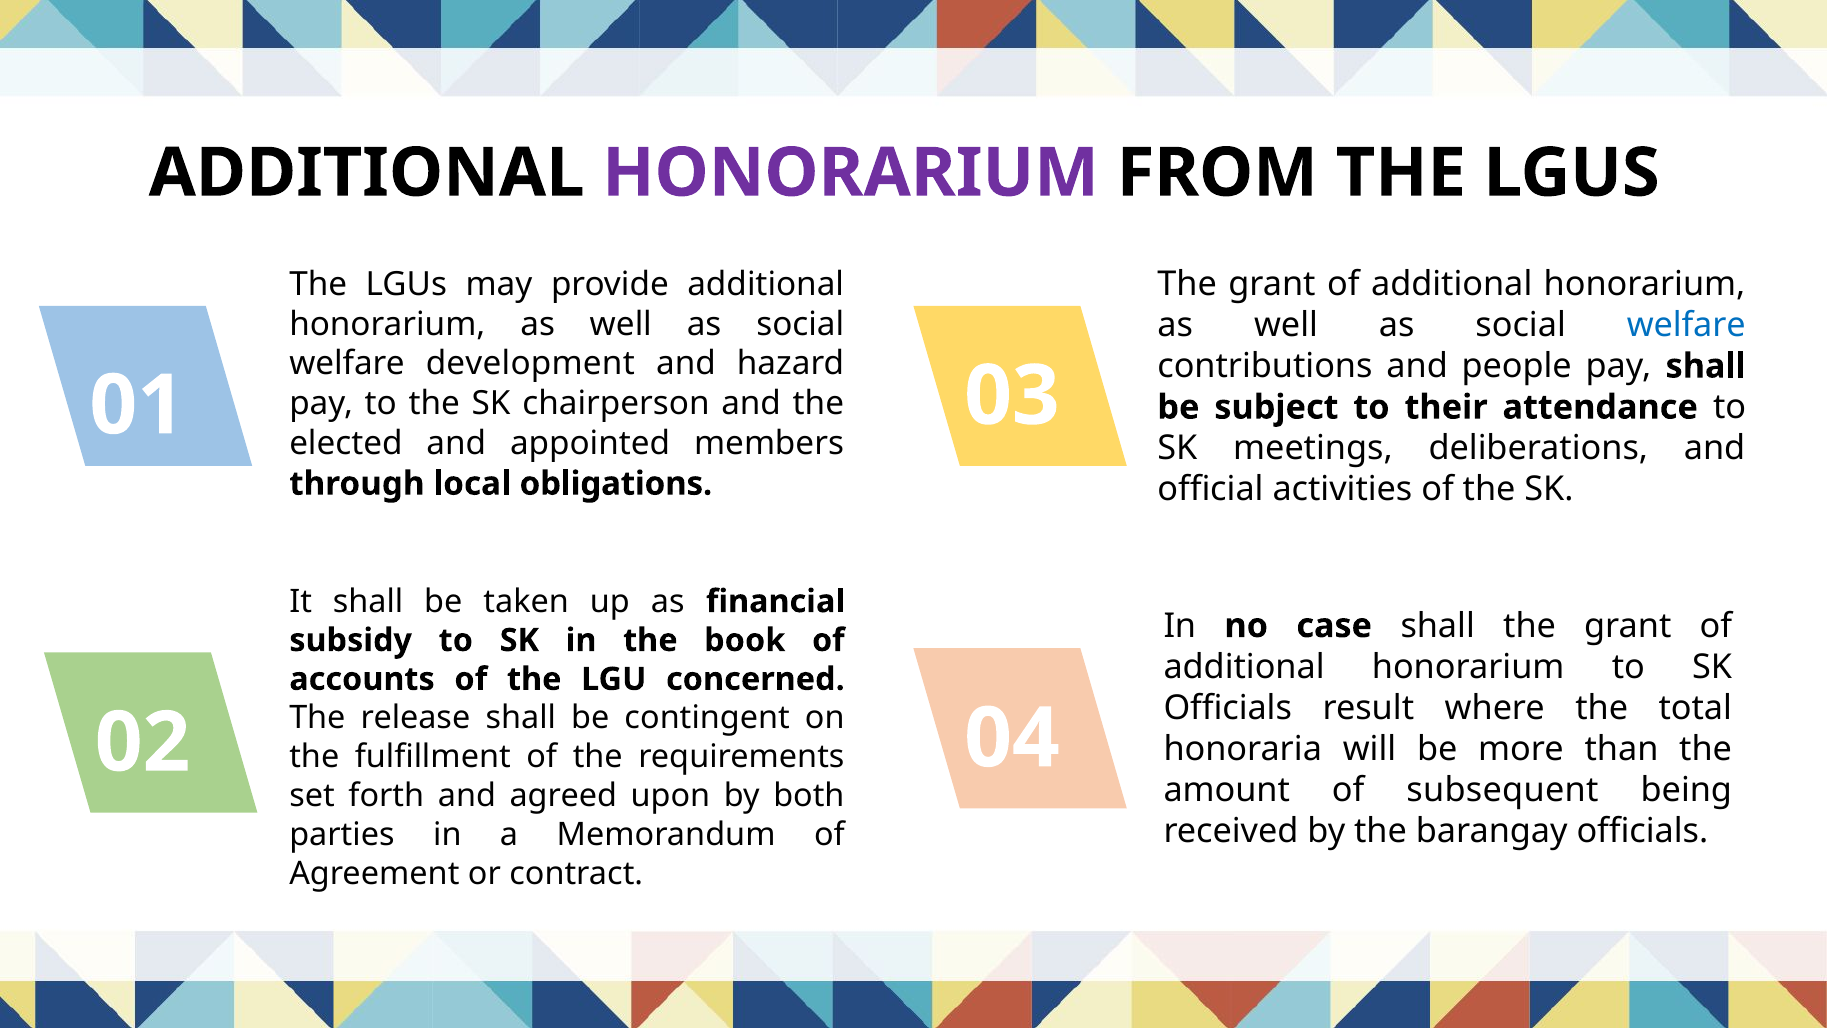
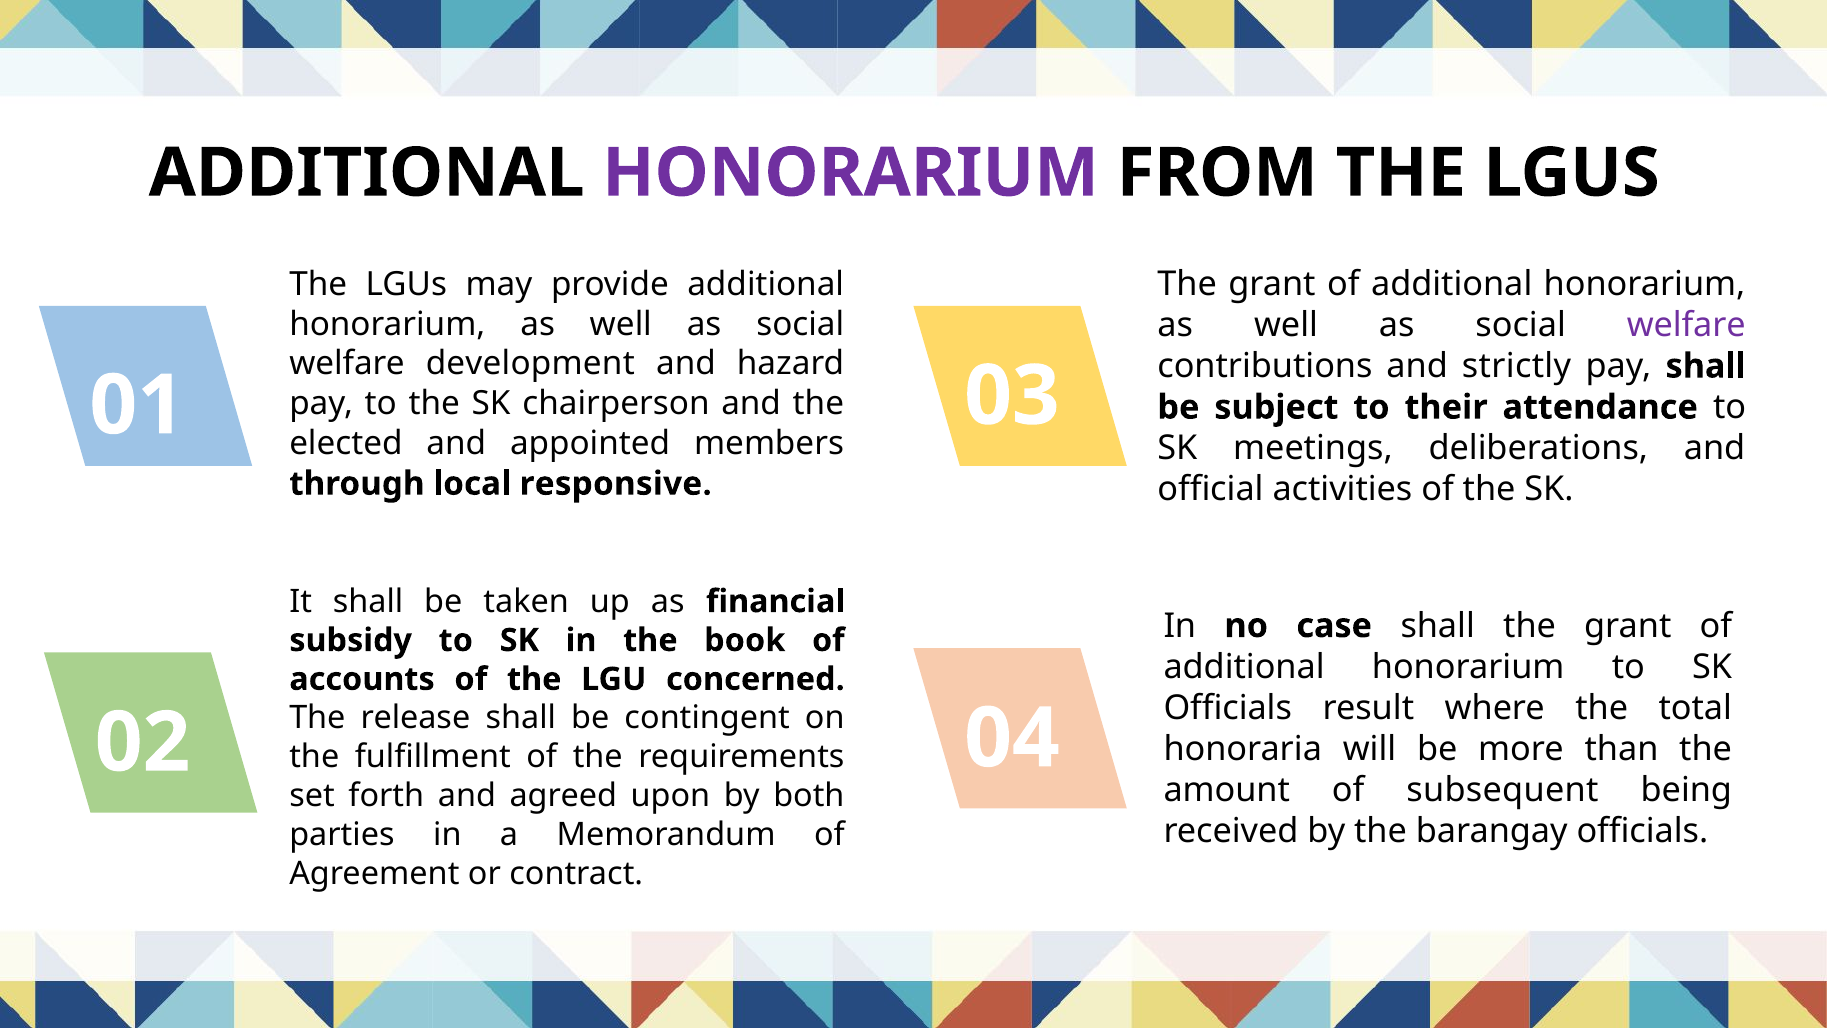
welfare at (1686, 325) colour: blue -> purple
people: people -> strictly
obligations: obligations -> responsive
